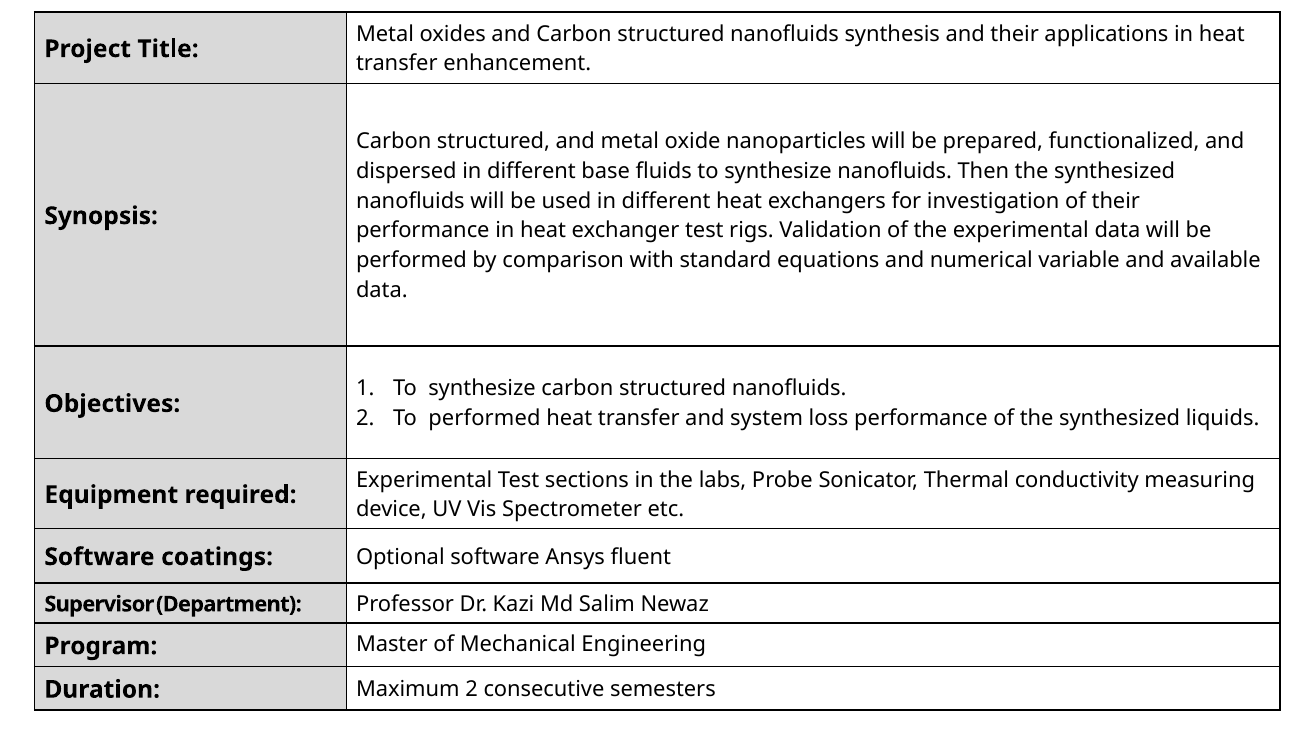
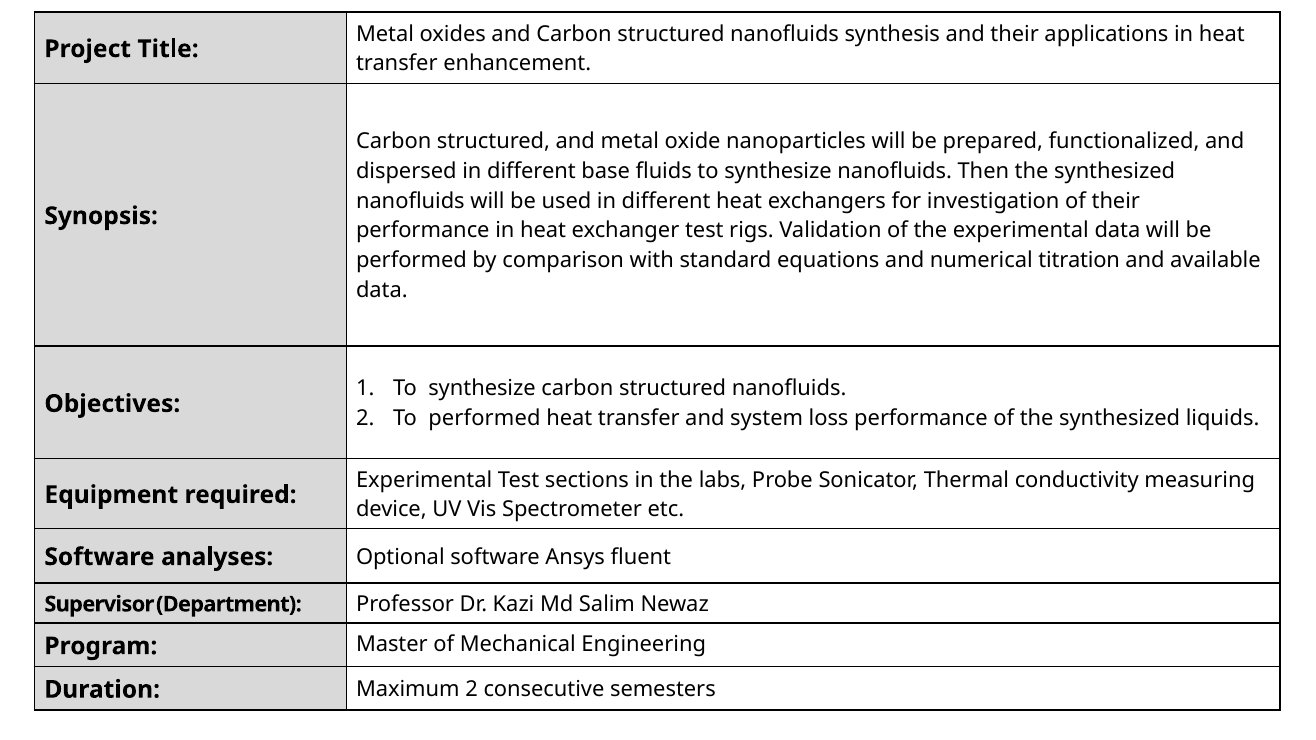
variable: variable -> titration
coatings: coatings -> analyses
